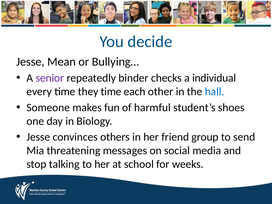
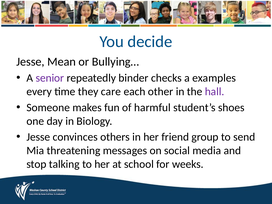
individual: individual -> examples
they time: time -> care
hall colour: blue -> purple
